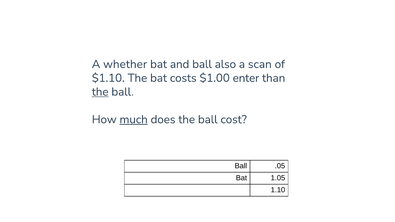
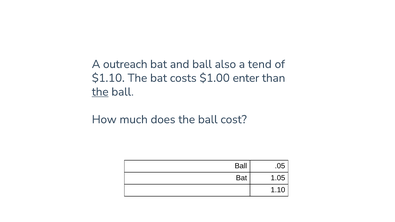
whether: whether -> outreach
scan: scan -> tend
much underline: present -> none
